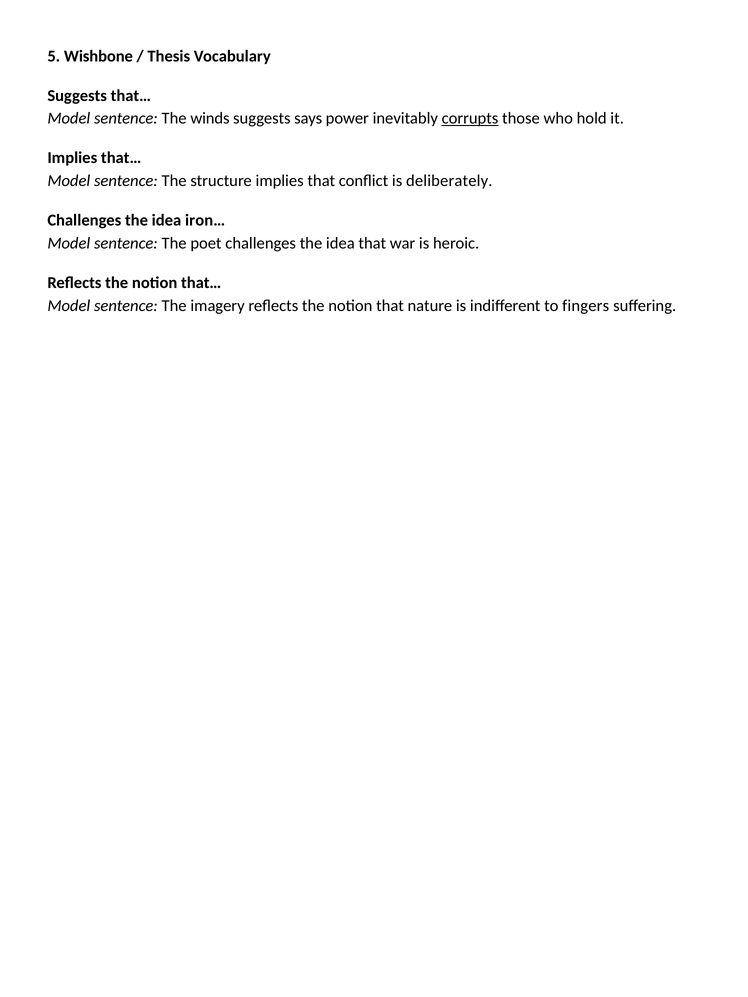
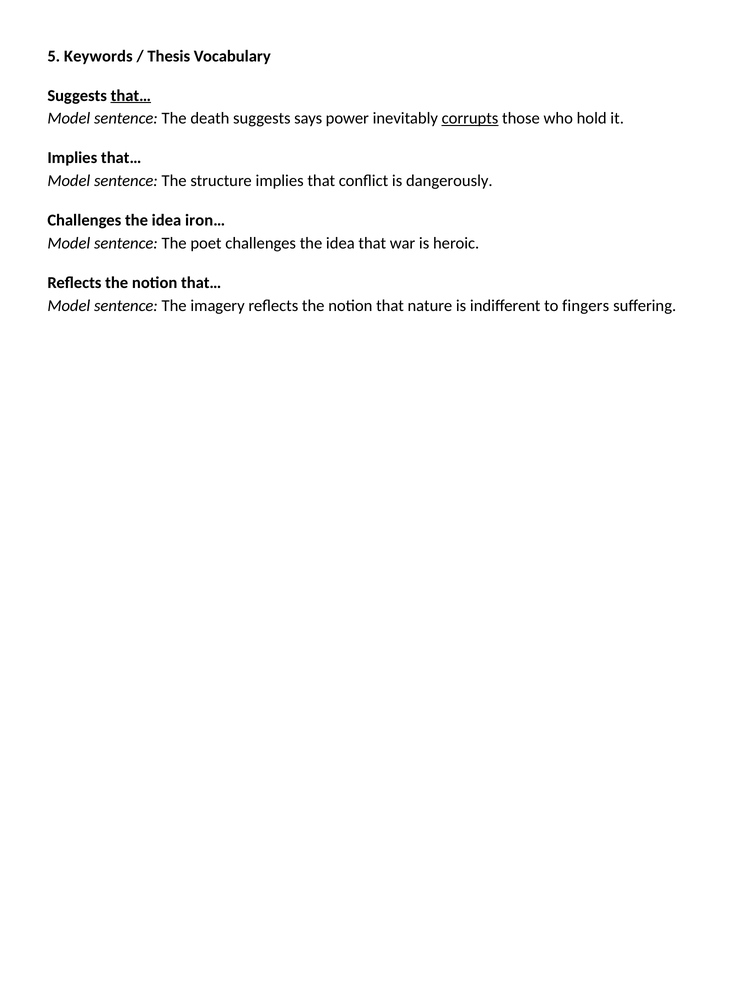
Wishbone: Wishbone -> Keywords
that… at (131, 96) underline: none -> present
winds: winds -> death
deliberately: deliberately -> dangerously
